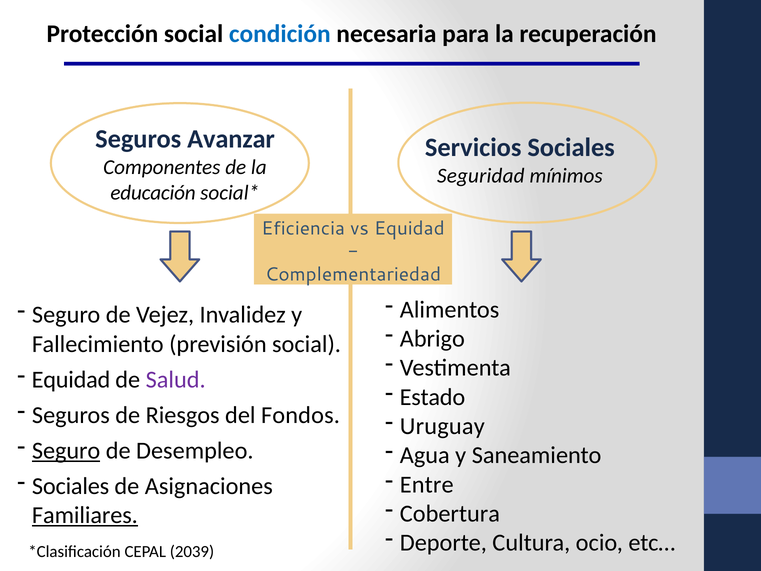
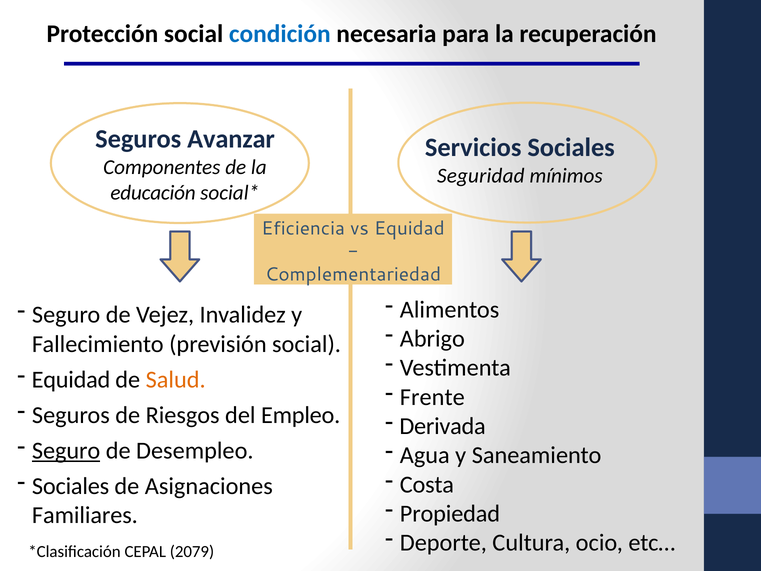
Salud colour: purple -> orange
Estado: Estado -> Frente
Fondos: Fondos -> Empleo
Uruguay: Uruguay -> Derivada
Entre: Entre -> Costa
Cobertura: Cobertura -> Propiedad
Familiares underline: present -> none
2039: 2039 -> 2079
